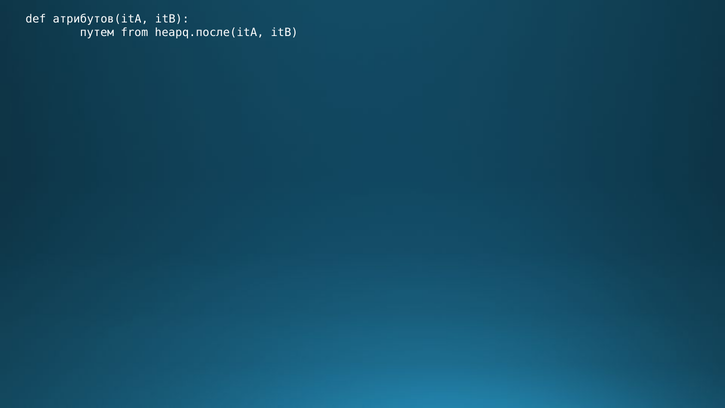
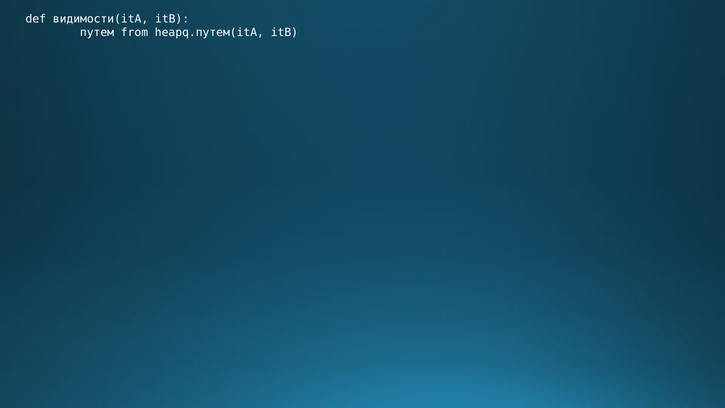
атрибутов(itA: атрибутов(itA -> видимости(itA
heapq.после(itA: heapq.после(itA -> heapq.путем(itA
